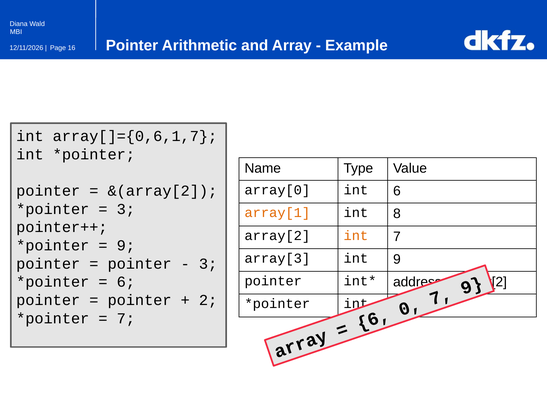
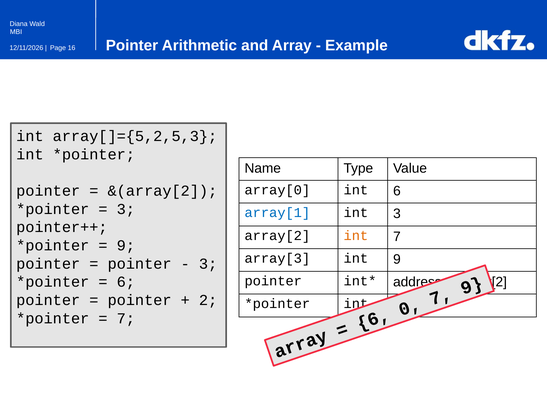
array[]={0,6,1,7: array[]={0,6,1,7 -> array[]={5,2,5,3
array[1 colour: orange -> blue
int 8: 8 -> 3
